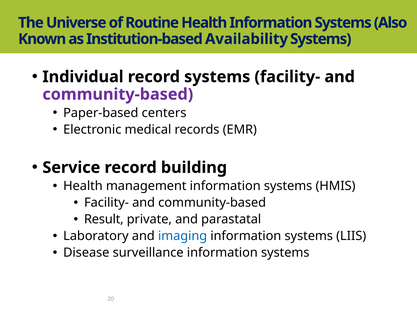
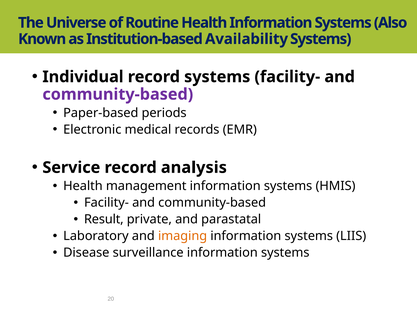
centers: centers -> periods
building: building -> analysis
imaging colour: blue -> orange
